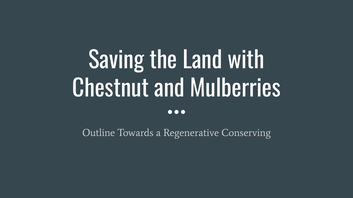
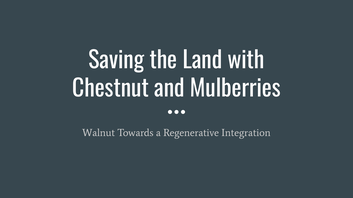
Outline: Outline -> Walnut
Conserving: Conserving -> Integration
